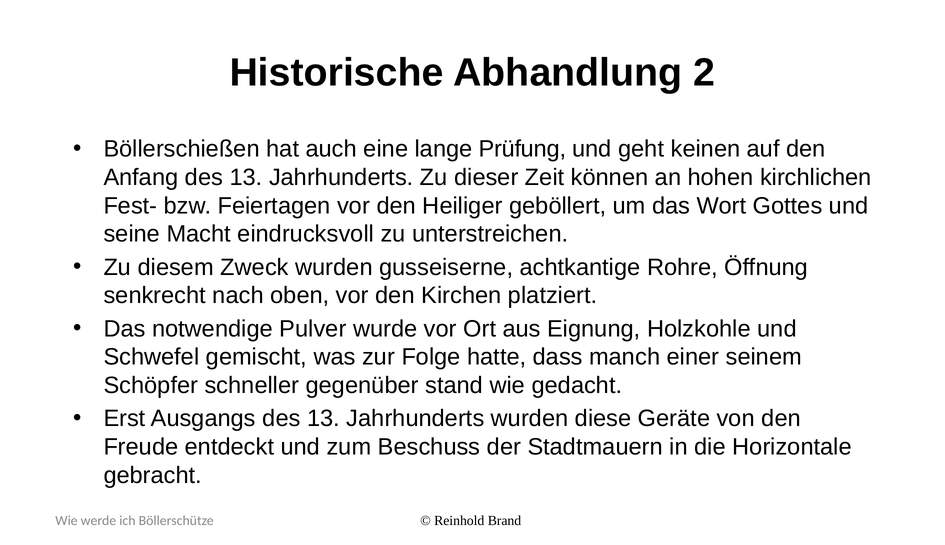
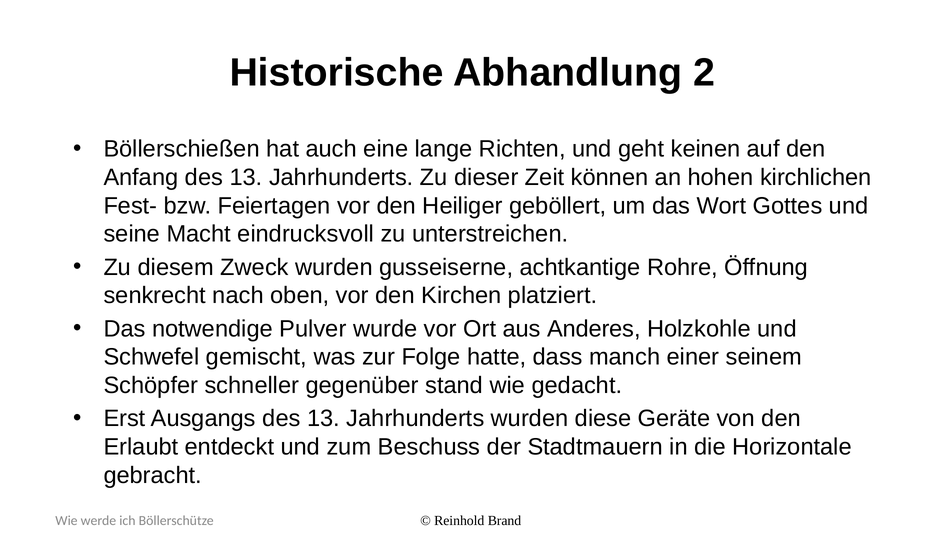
Prüfung: Prüfung -> Richten
Eignung: Eignung -> Anderes
Freude: Freude -> Erlaubt
